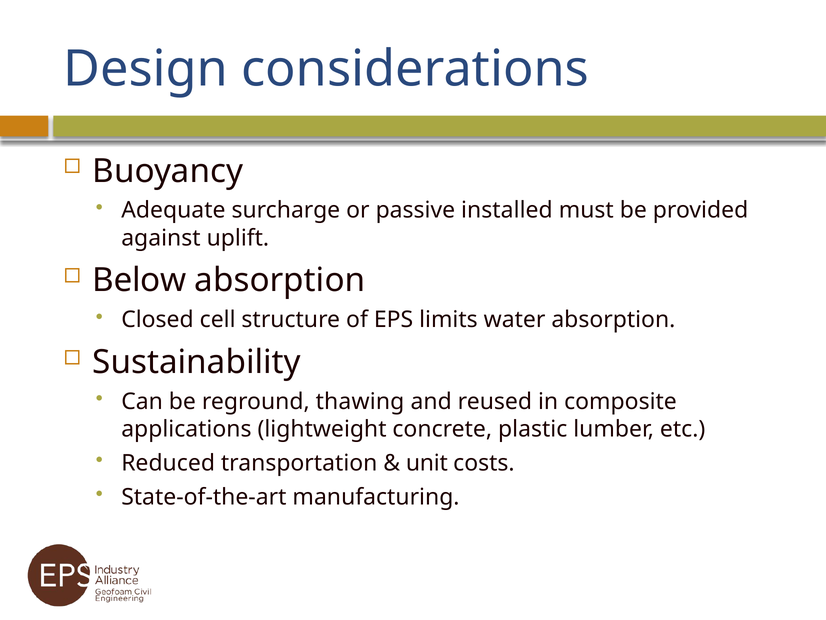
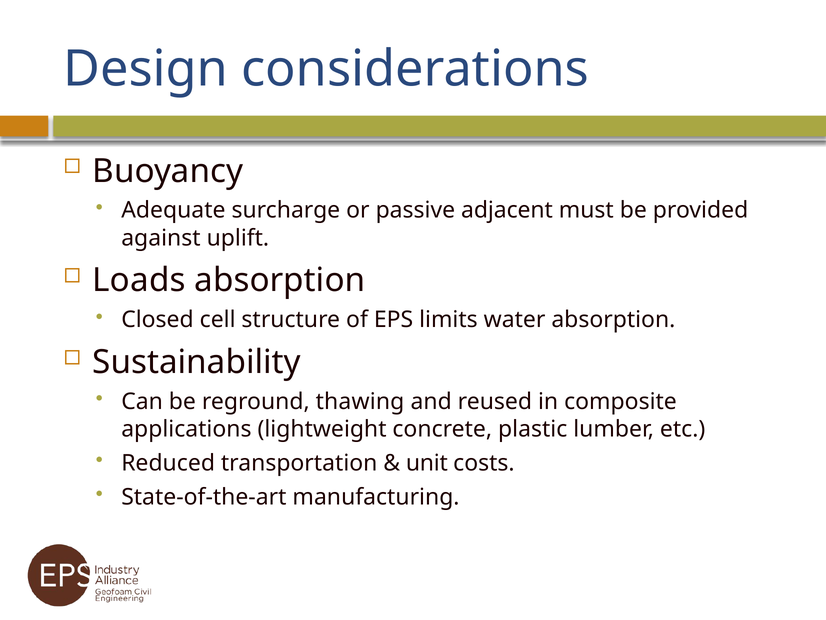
installed: installed -> adjacent
Below: Below -> Loads
